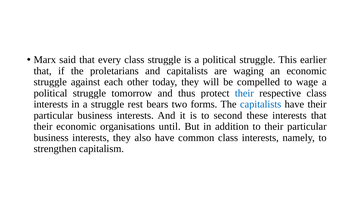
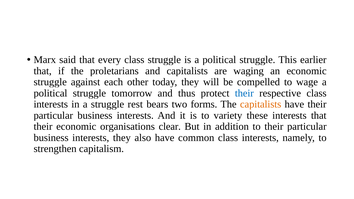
capitalists at (261, 104) colour: blue -> orange
second: second -> variety
until: until -> clear
